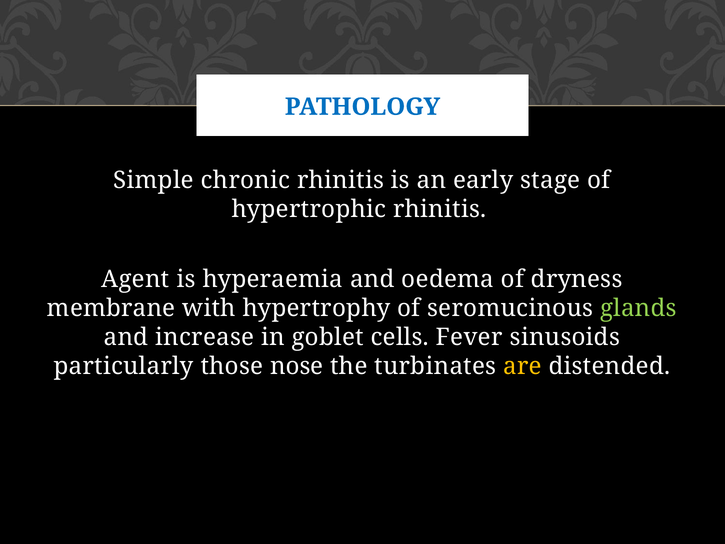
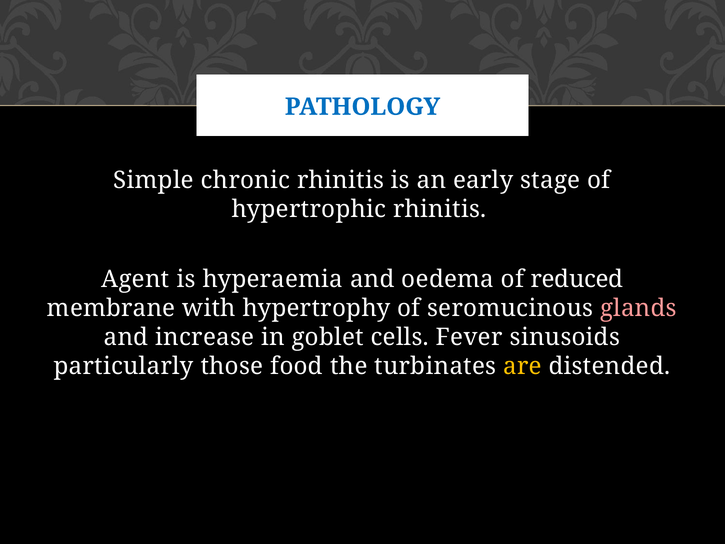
dryness: dryness -> reduced
glands colour: light green -> pink
nose: nose -> food
